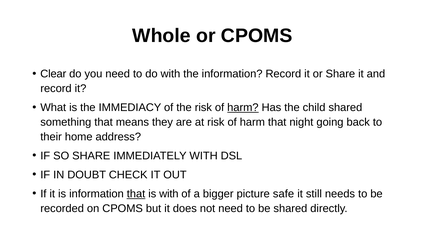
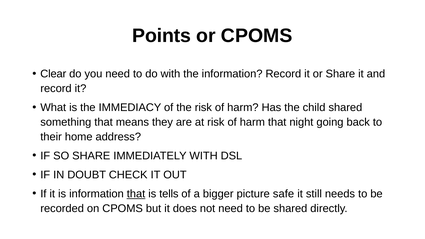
Whole: Whole -> Points
harm at (243, 108) underline: present -> none
is with: with -> tells
